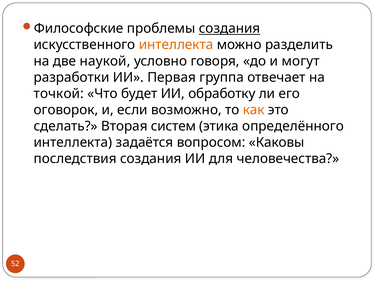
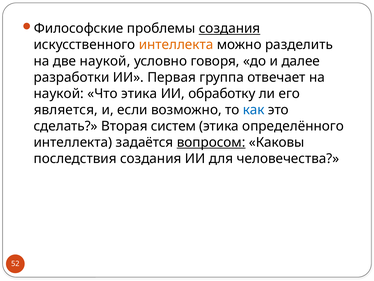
могут: могут -> далее
точкой at (59, 93): точкой -> наукой
Что будет: будет -> этика
оговорок: оговорок -> является
как colour: orange -> blue
вопросом underline: none -> present
